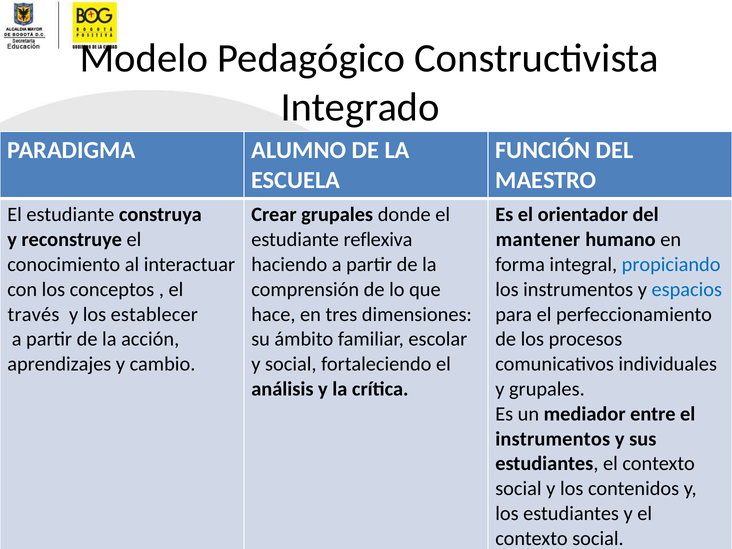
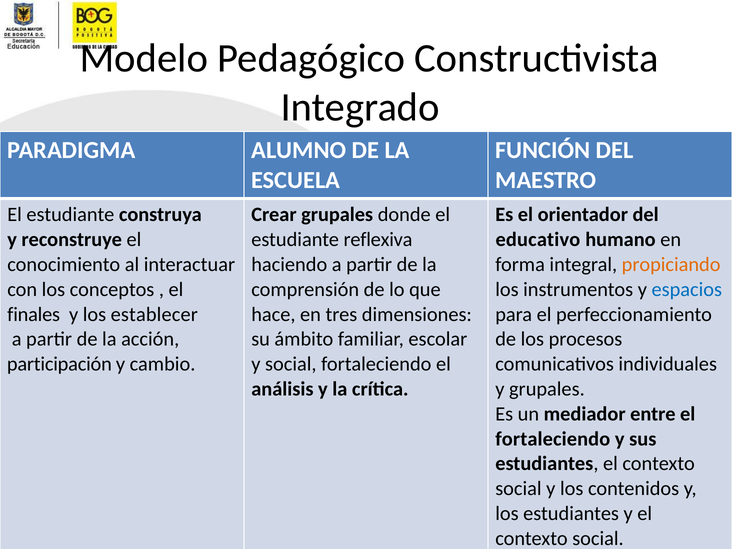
mantener: mantener -> educativo
propiciando colour: blue -> orange
través: través -> finales
aprendizajes: aprendizajes -> participación
instrumentos at (553, 439): instrumentos -> fortaleciendo
